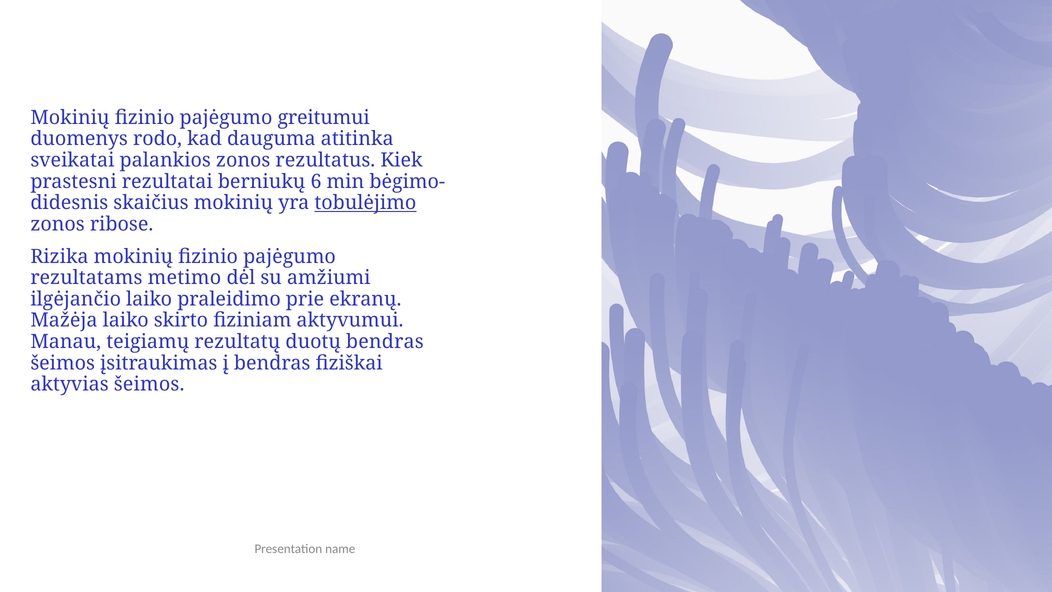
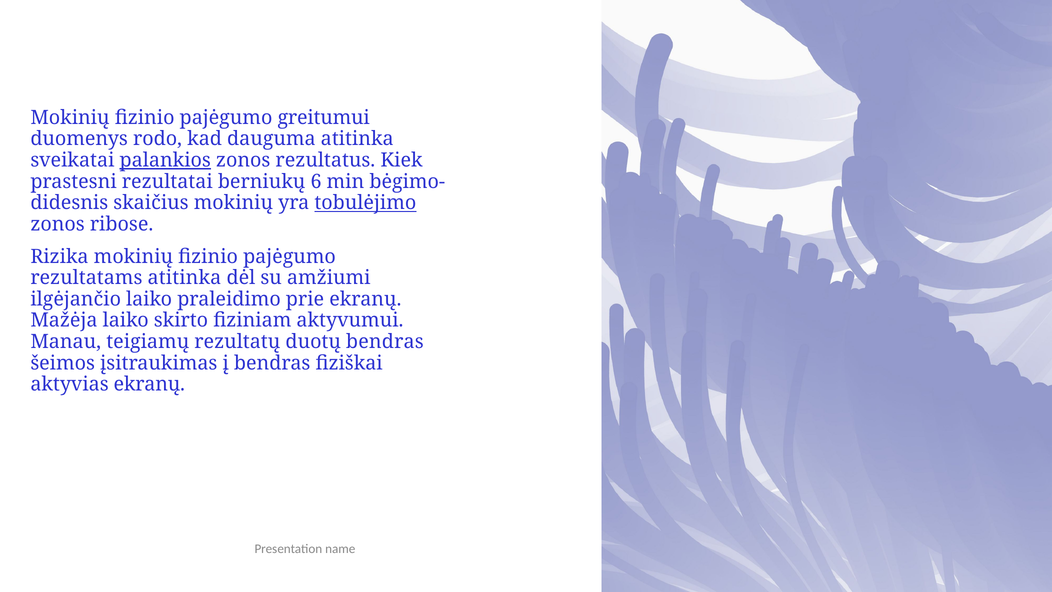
palankios underline: none -> present
rezultatams metimo: metimo -> atitinka
aktyvias šeimos: šeimos -> ekranų
